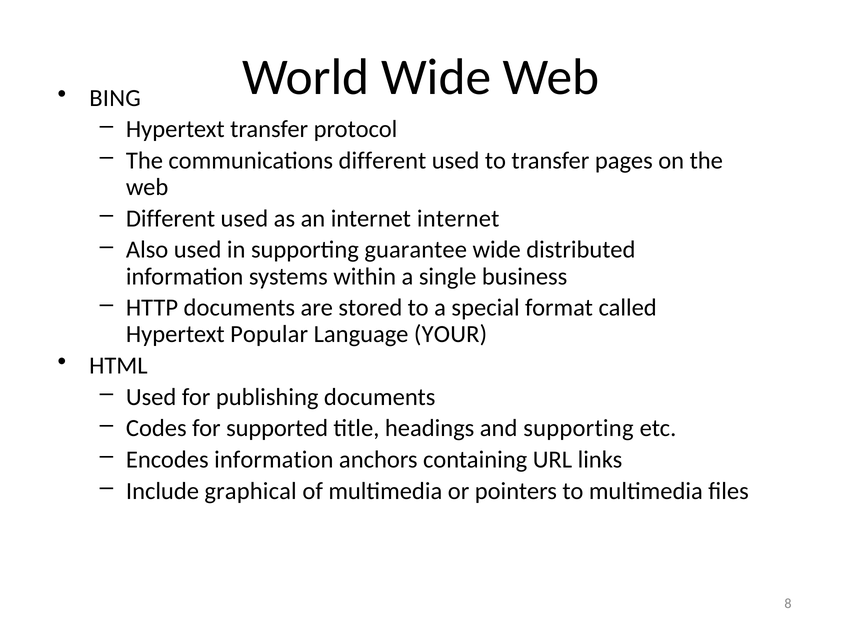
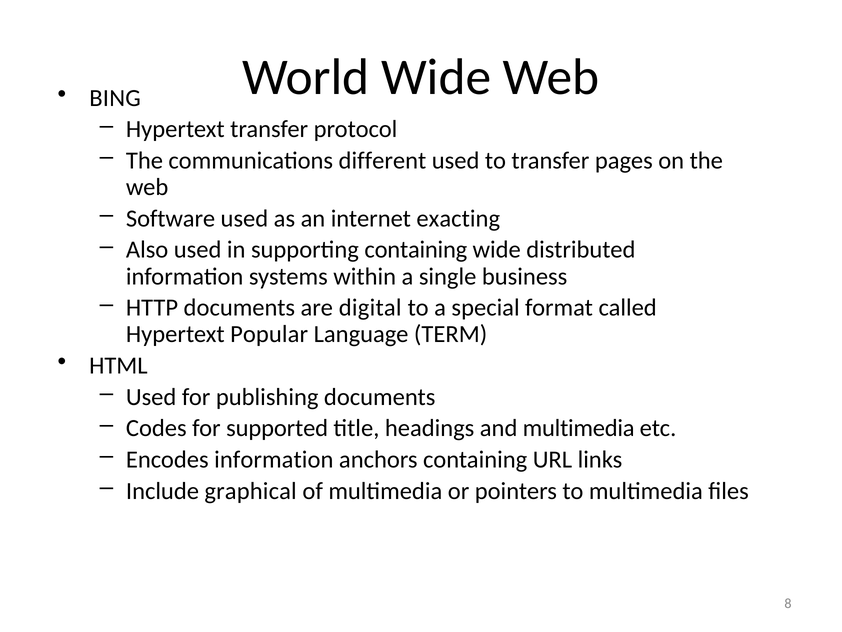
Different at (171, 218): Different -> Software
internet internet: internet -> exacting
supporting guarantee: guarantee -> containing
stored: stored -> digital
YOUR: YOUR -> TERM
and supporting: supporting -> multimedia
